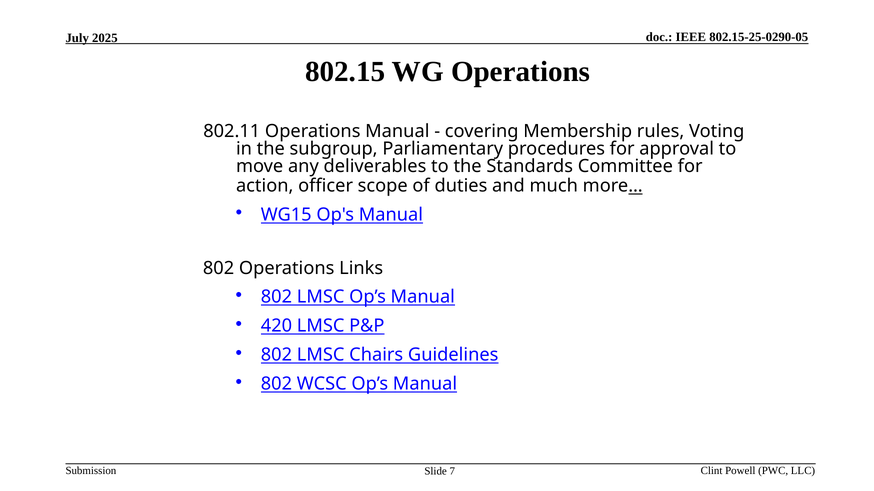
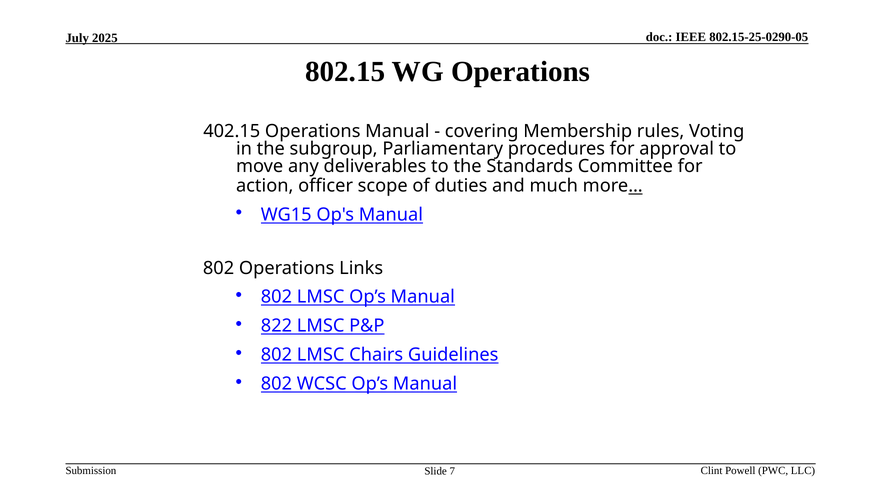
802.11: 802.11 -> 402.15
420: 420 -> 822
